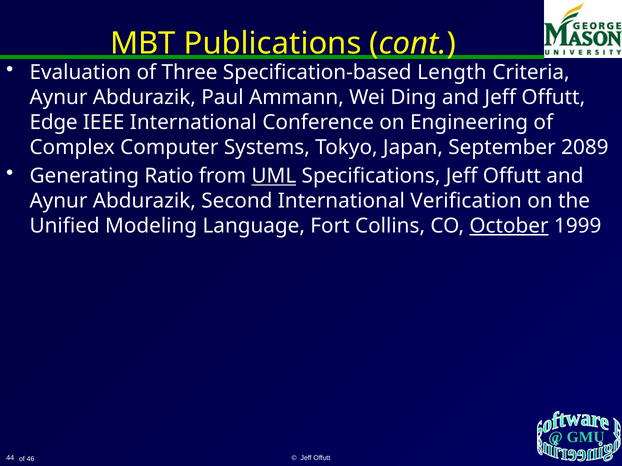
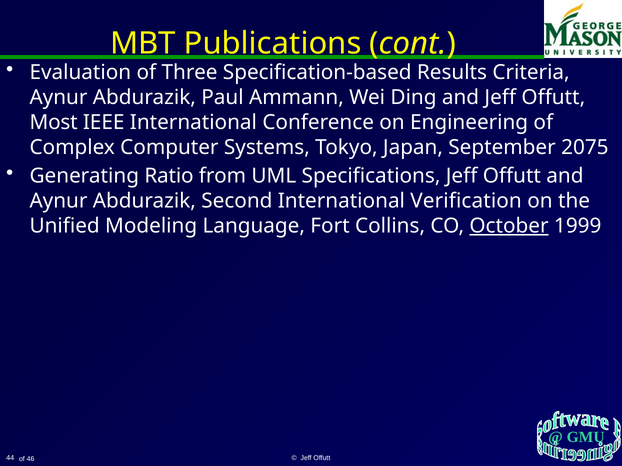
Length: Length -> Results
Edge: Edge -> Most
2089: 2089 -> 2075
UML underline: present -> none
